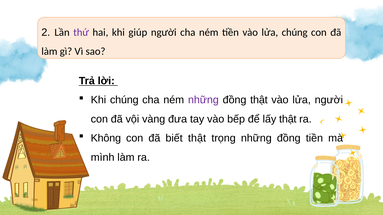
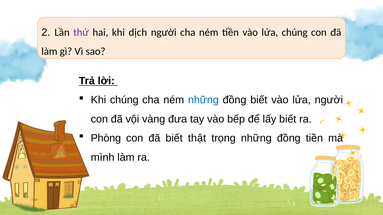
giúp: giúp -> dịch
những at (203, 100) colour: purple -> blue
đồng thật: thật -> biết
lấy thật: thật -> biết
Không: Không -> Phòng
